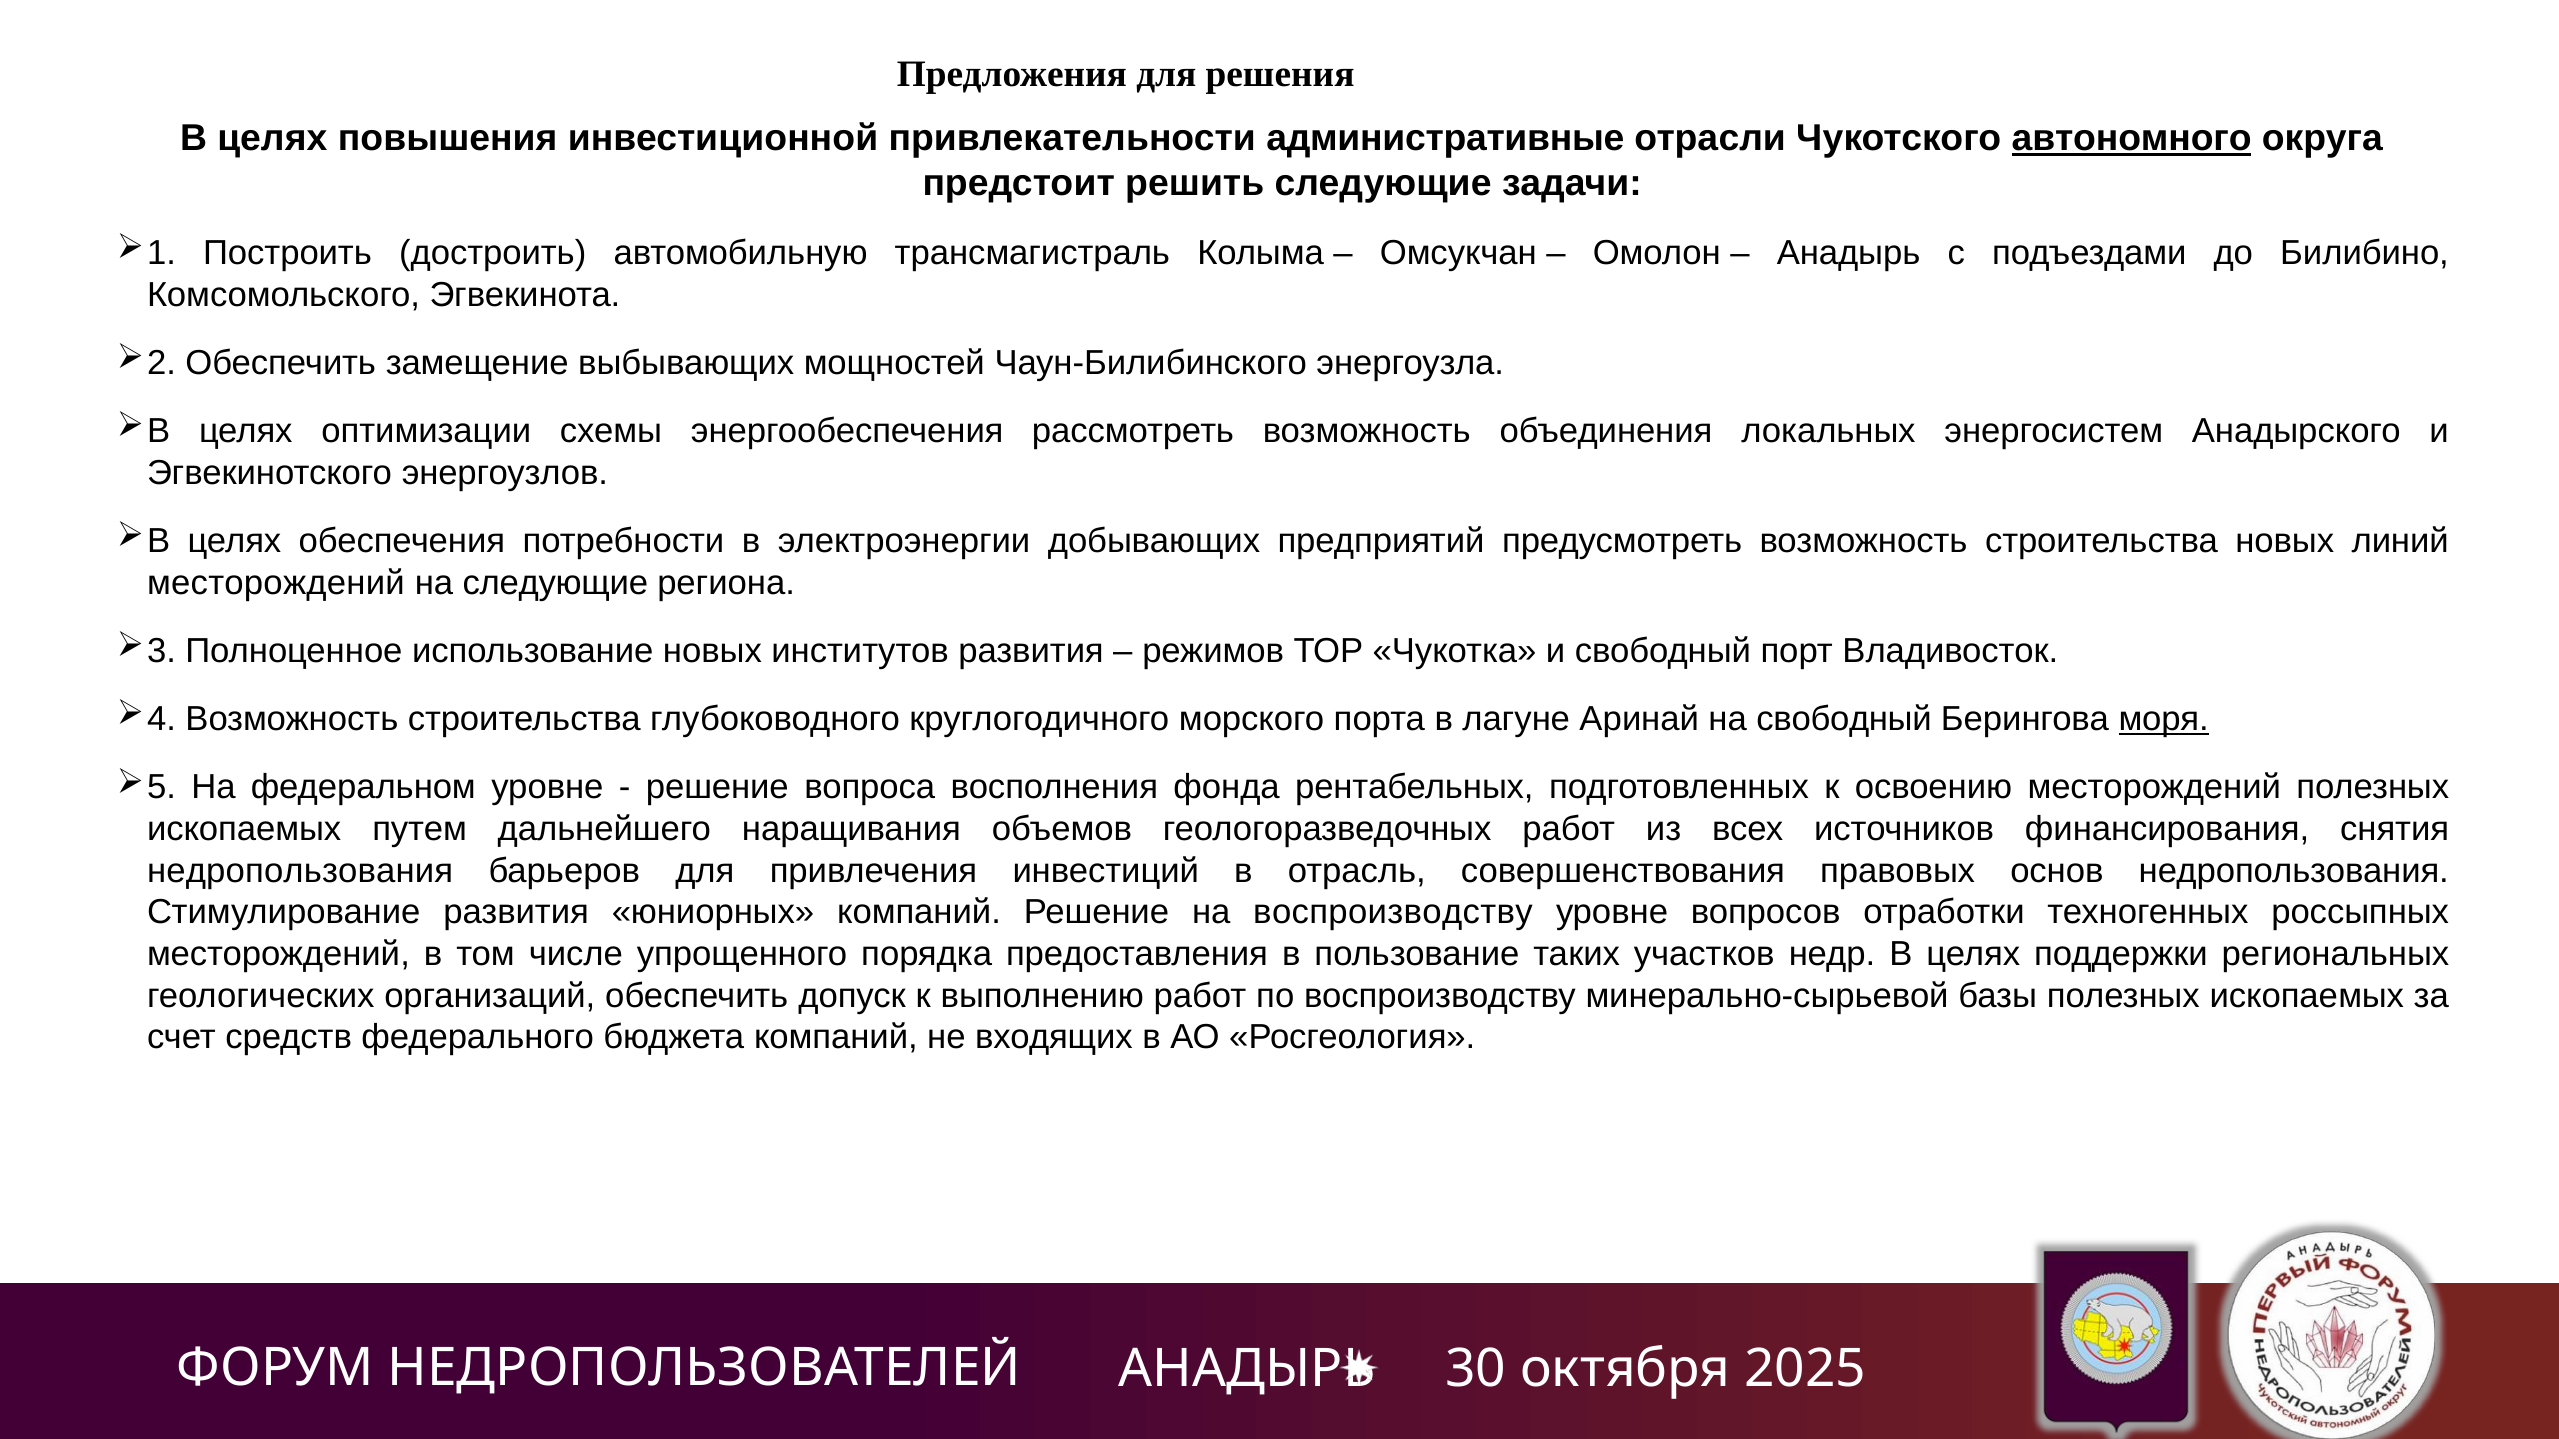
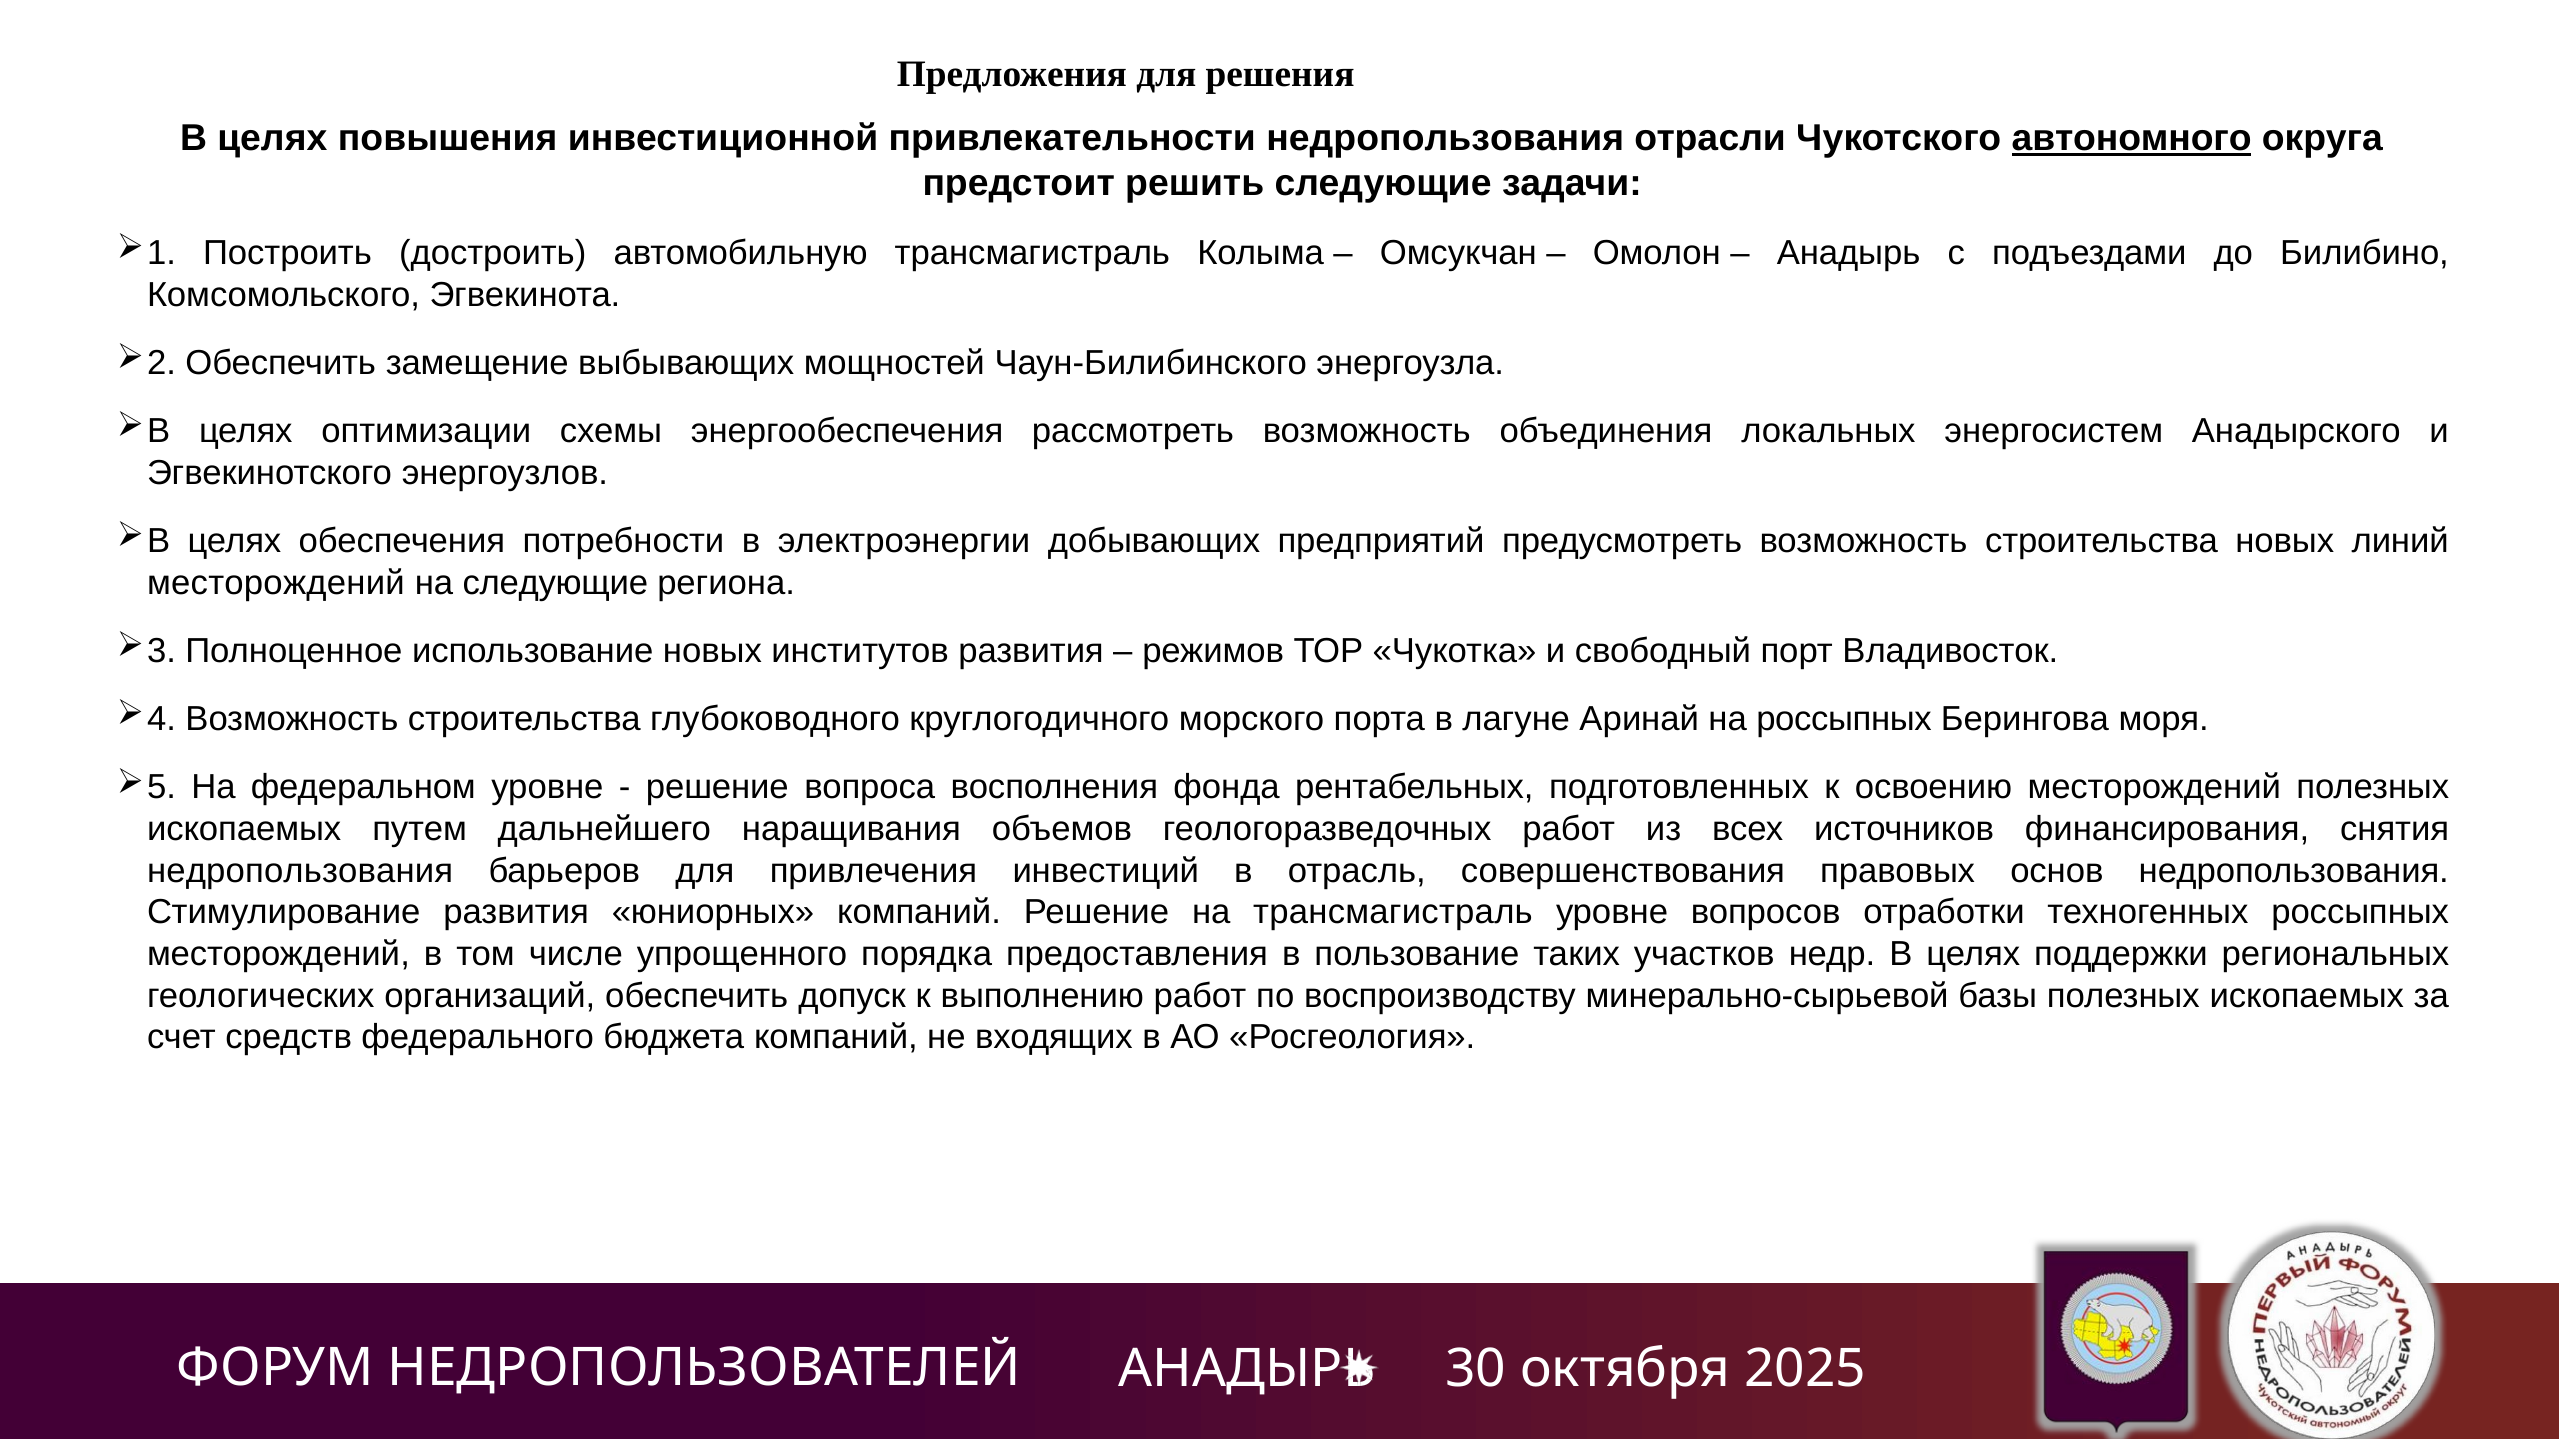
привлекательности административные: административные -> недропользования
на свободный: свободный -> россыпных
моря underline: present -> none
на воспроизводству: воспроизводству -> трансмагистраль
